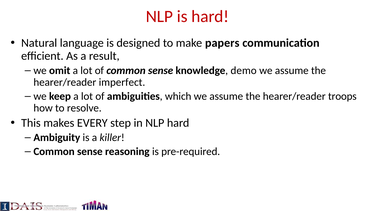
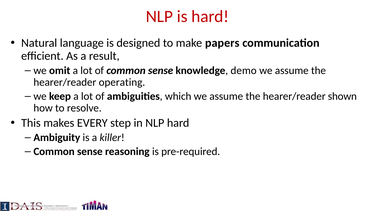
imperfect: imperfect -> operating
troops: troops -> shown
